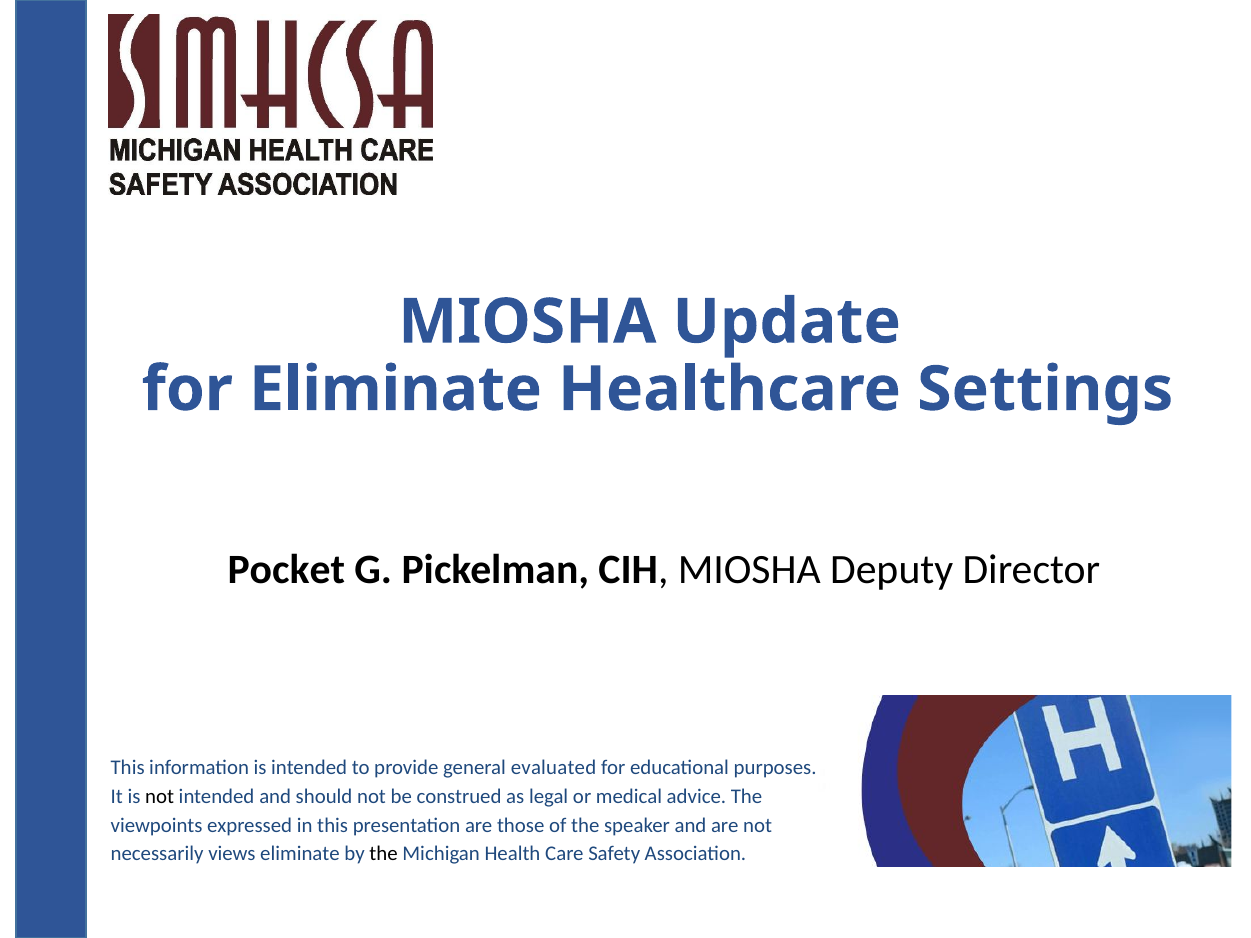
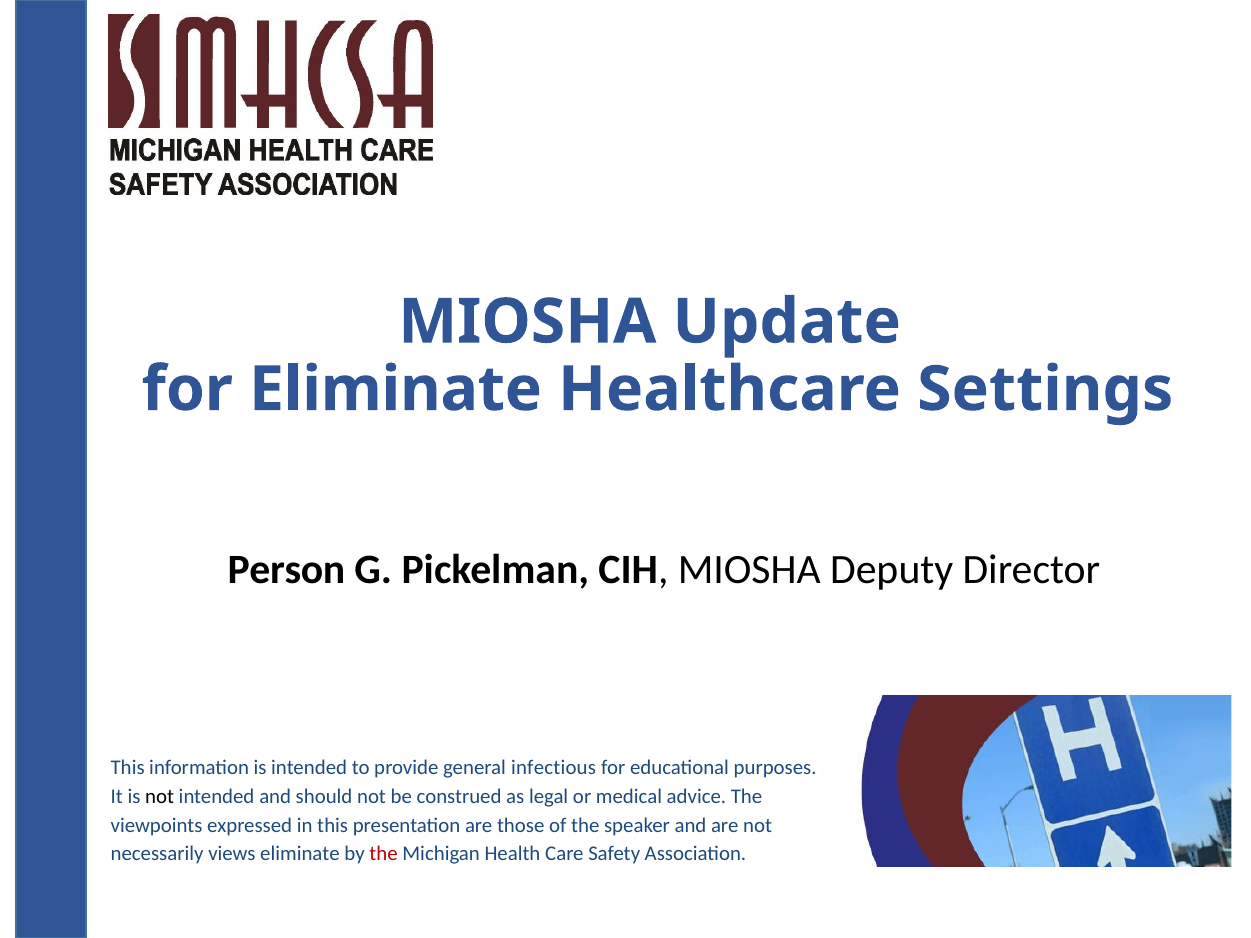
Pocket: Pocket -> Person
evaluated: evaluated -> infectious
the at (384, 854) colour: black -> red
